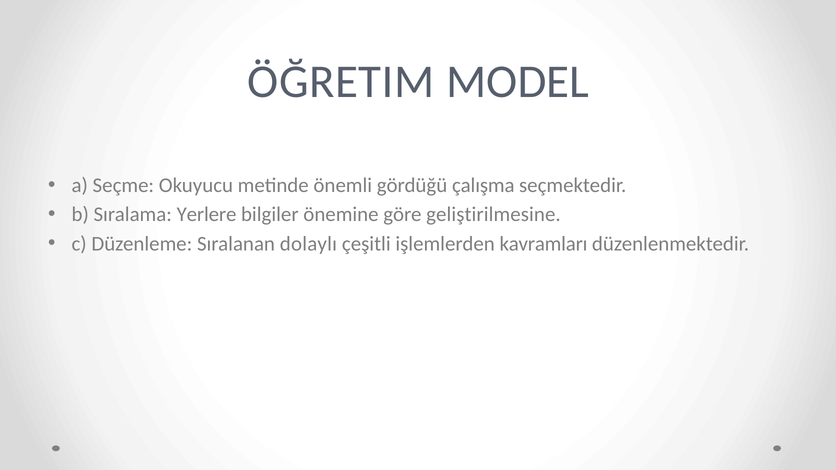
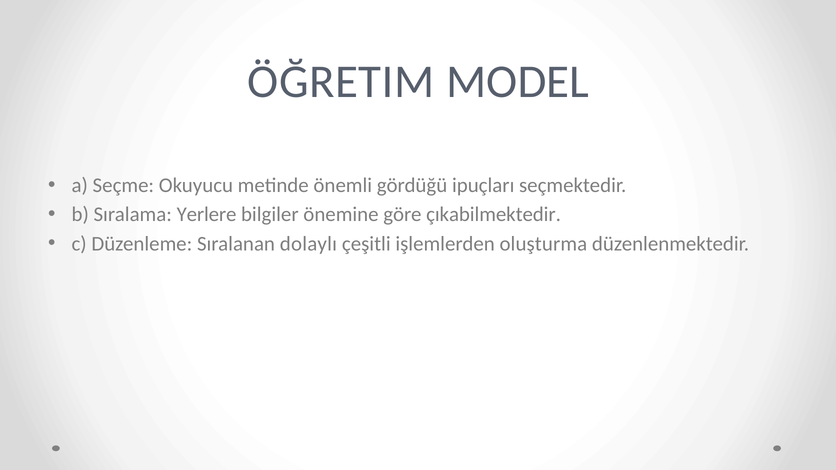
çalışma: çalışma -> ipuçları
geliştirilmesine: geliştirilmesine -> çıkabilmektedir
kavramları: kavramları -> oluşturma
